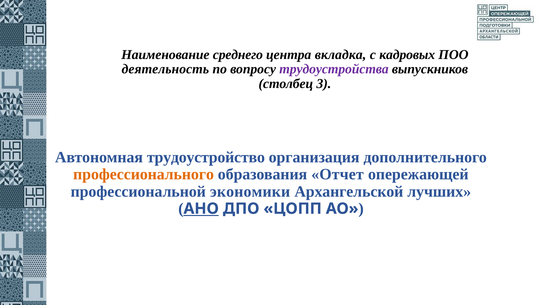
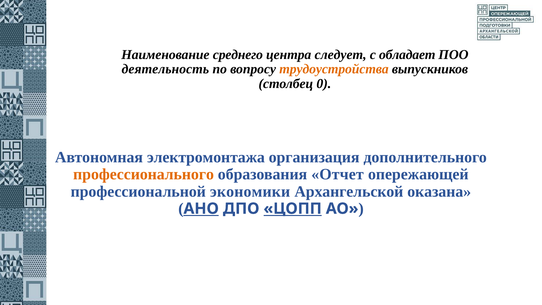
вкладка: вкладка -> следует
кадровых: кадровых -> обладает
трудоустройства colour: purple -> orange
3: 3 -> 0
трудоустройство: трудоустройство -> электромонтажа
лучших: лучших -> оказана
ЦОПП underline: none -> present
